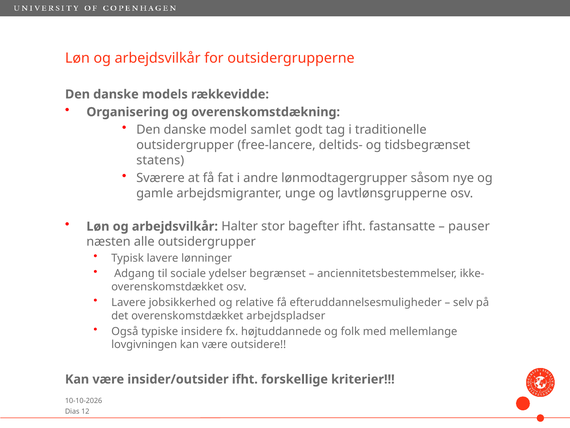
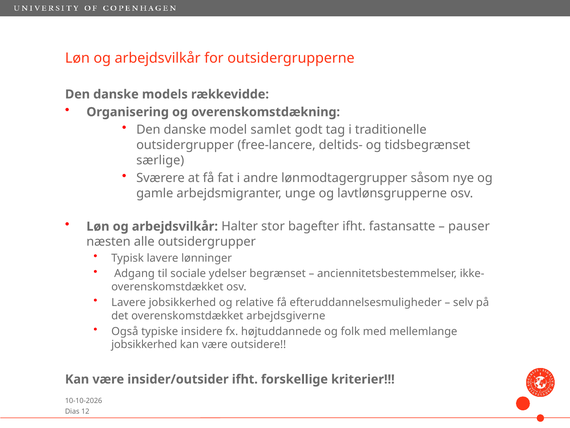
statens: statens -> særlige
arbejdspladser: arbejdspladser -> arbejdsgiverne
lovgivningen at (144, 344): lovgivningen -> jobsikkerhed
